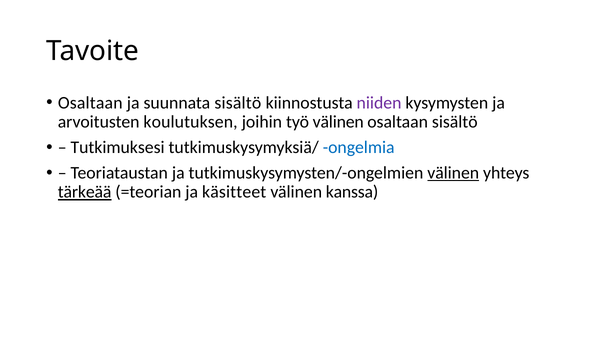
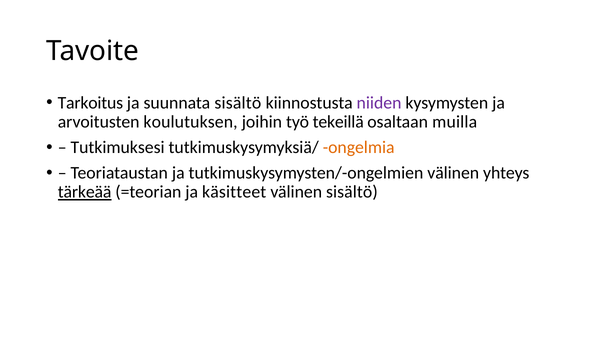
Osaltaan at (90, 103): Osaltaan -> Tarkoitus
työ välinen: välinen -> tekeillä
osaltaan sisältö: sisältö -> muilla
ongelmia colour: blue -> orange
välinen at (453, 173) underline: present -> none
välinen kanssa: kanssa -> sisältö
